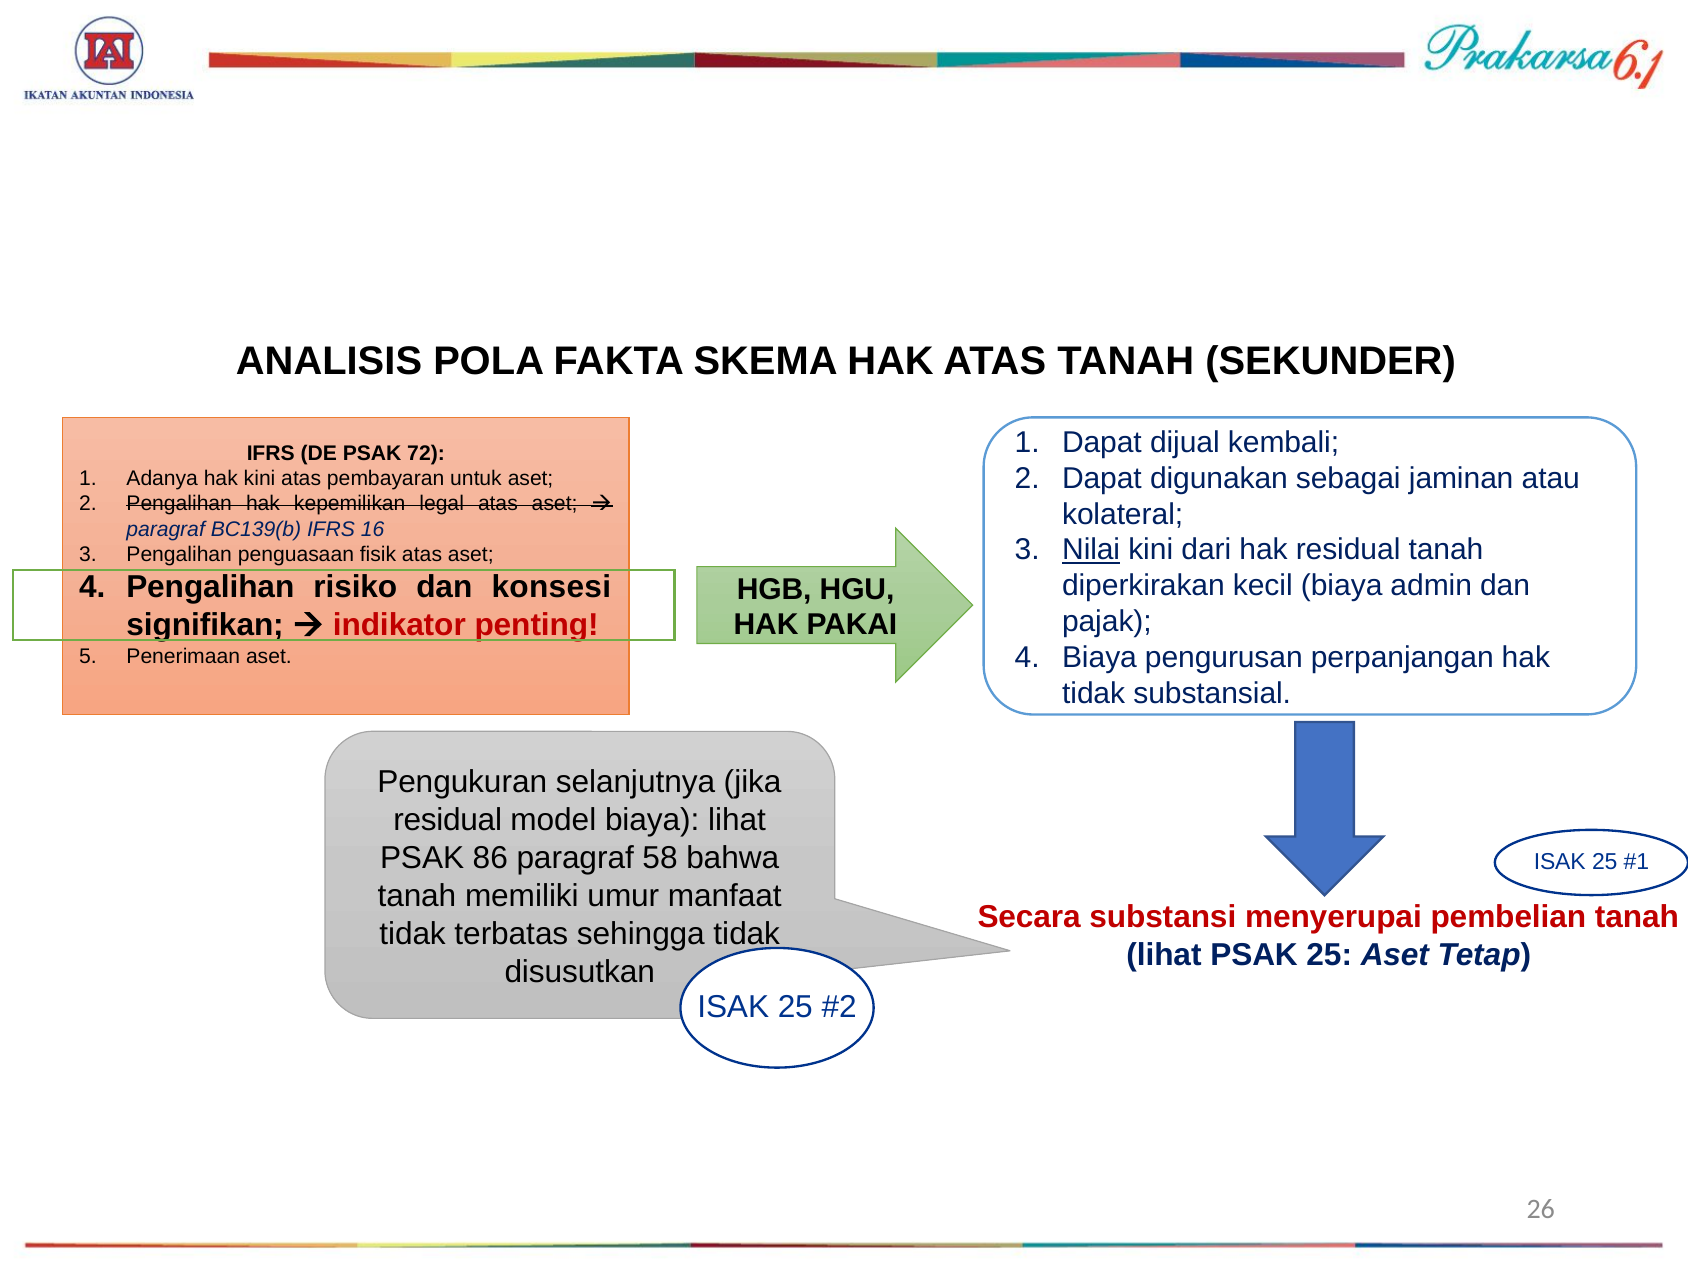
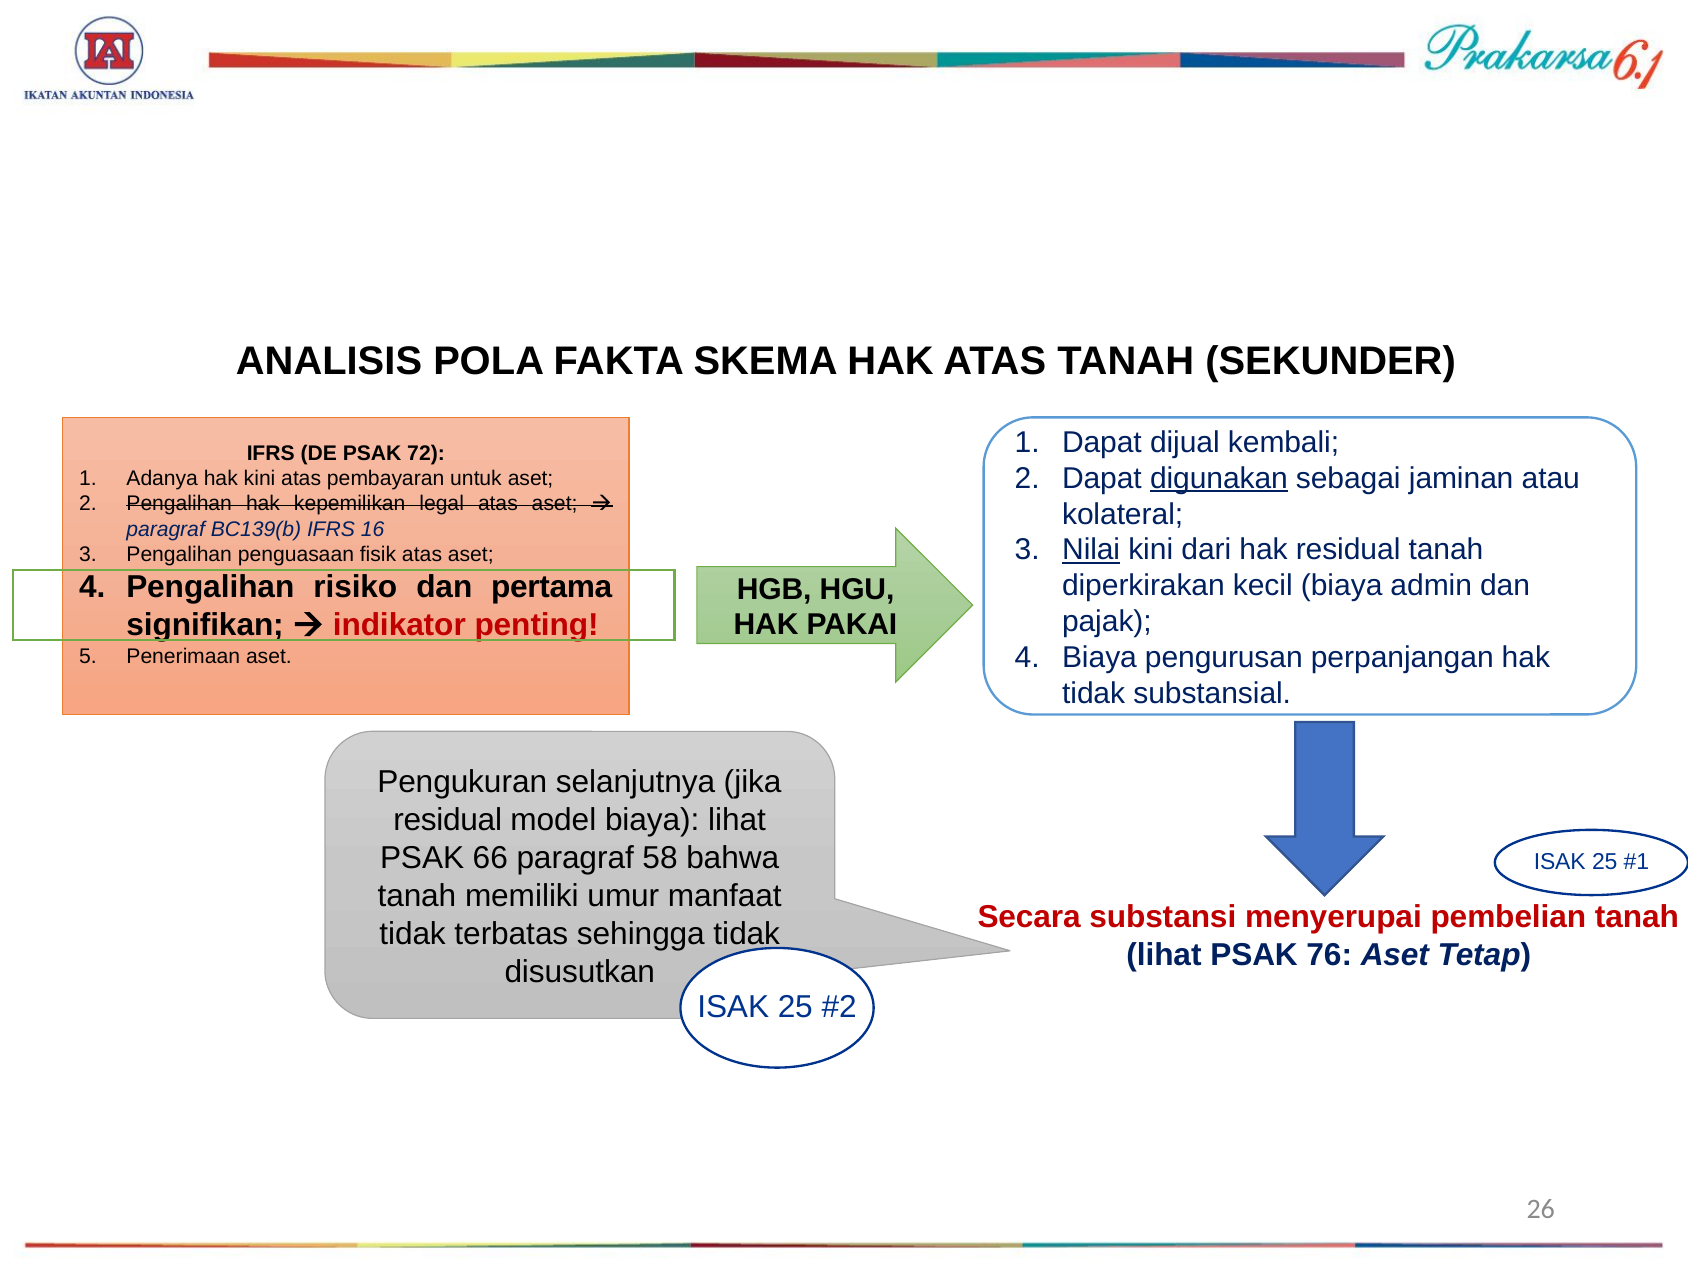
digunakan underline: none -> present
konsesi: konsesi -> pertama
86: 86 -> 66
PSAK 25: 25 -> 76
